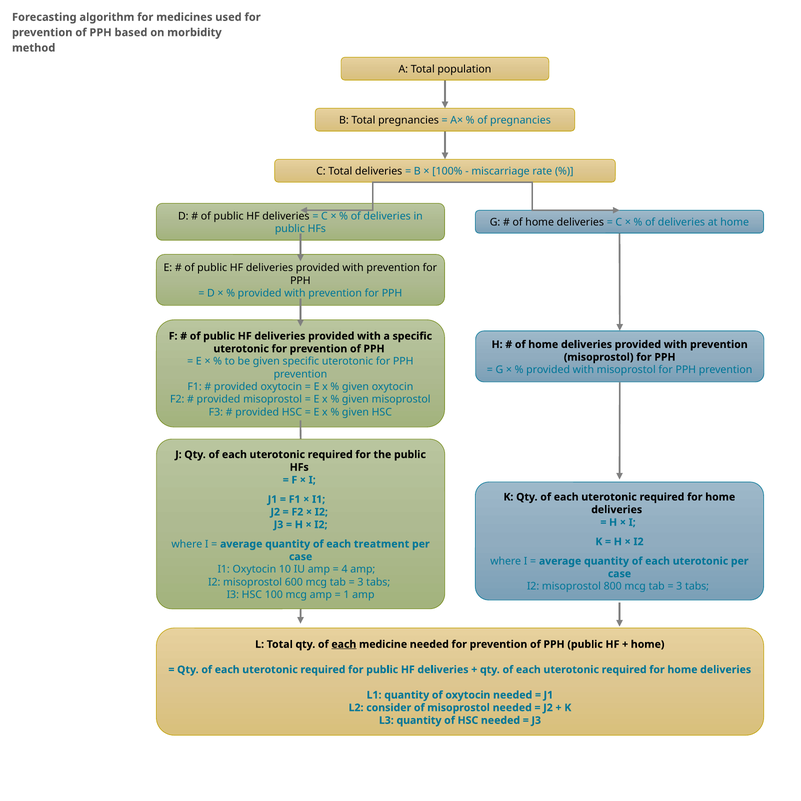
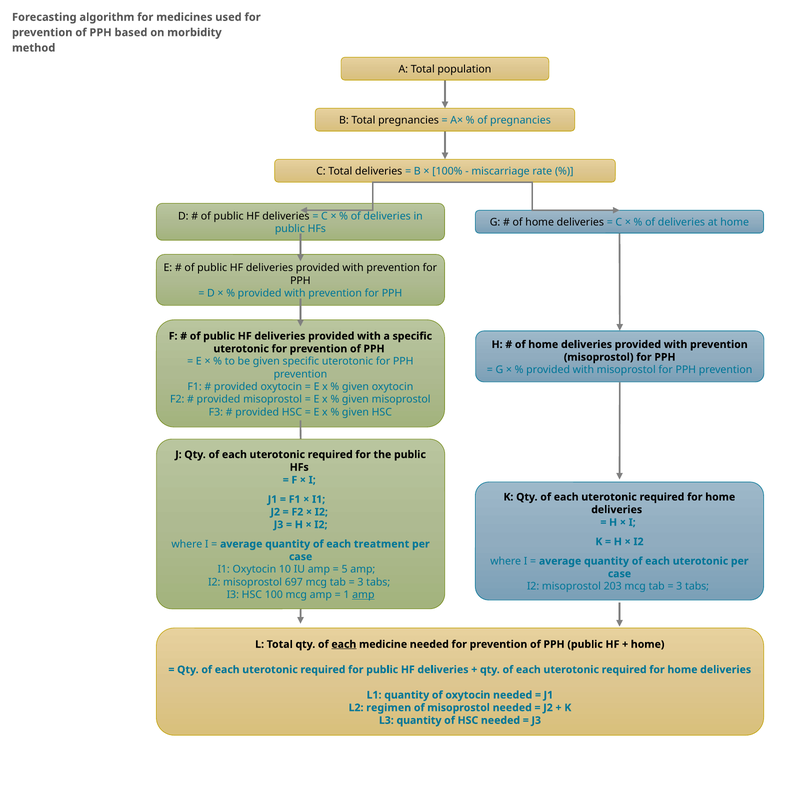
4: 4 -> 5
600: 600 -> 697
800: 800 -> 203
amp at (363, 595) underline: none -> present
consider: consider -> regimen
